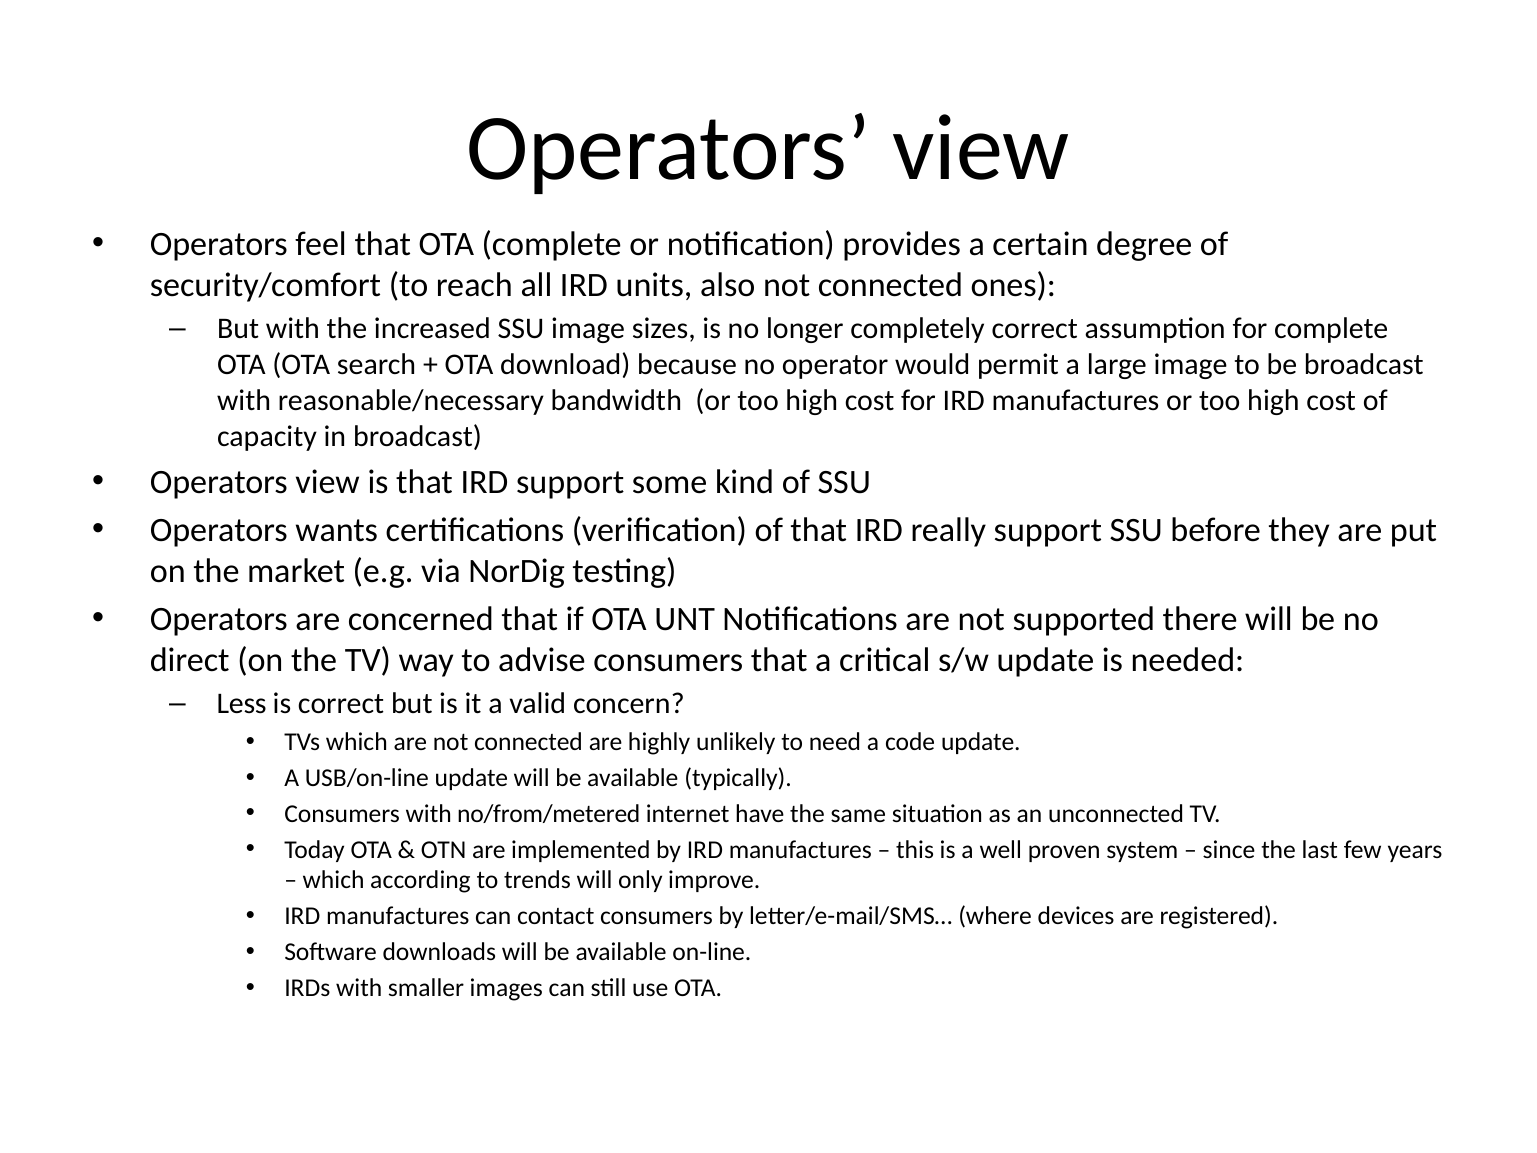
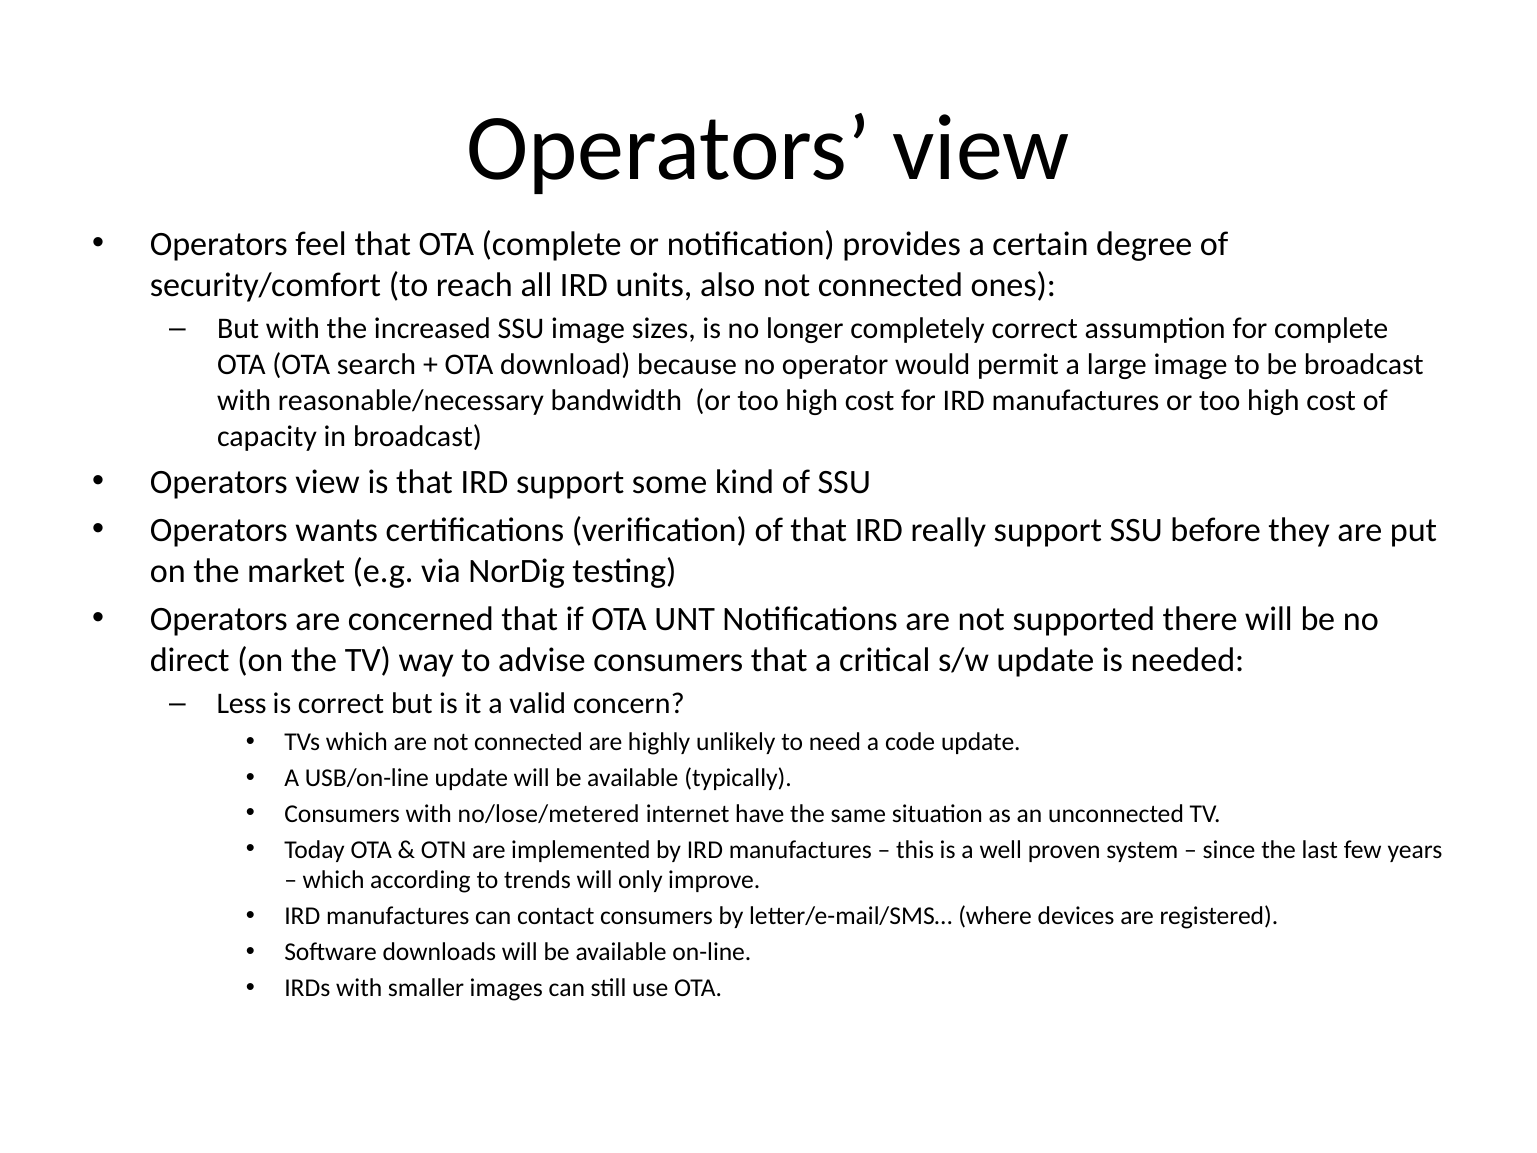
no/from/metered: no/from/metered -> no/lose/metered
